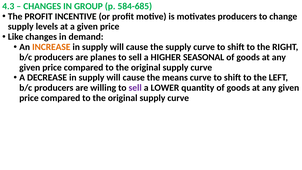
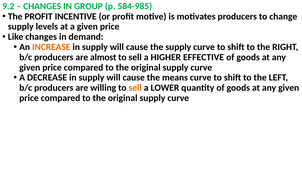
4.3: 4.3 -> 9.2
584-685: 584-685 -> 584-985
planes: planes -> almost
SEASONAL: SEASONAL -> EFFECTIVE
sell at (135, 88) colour: purple -> orange
